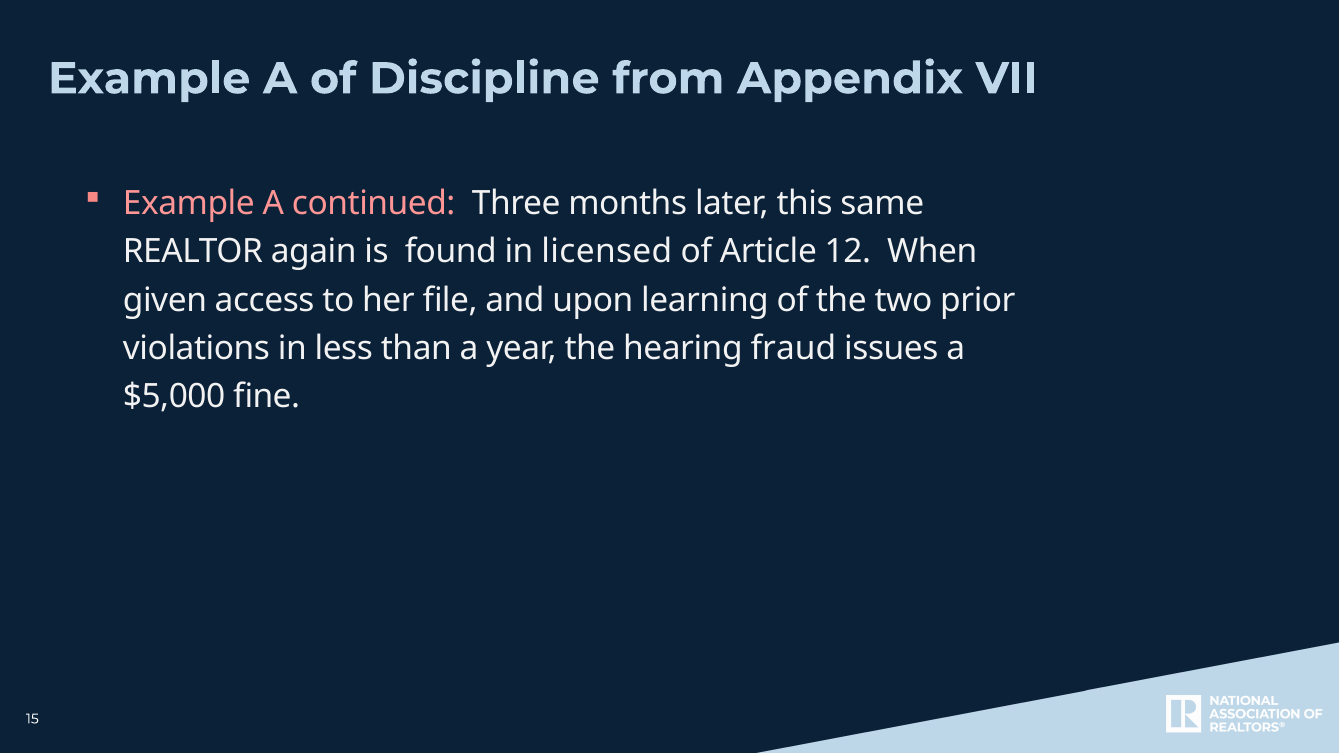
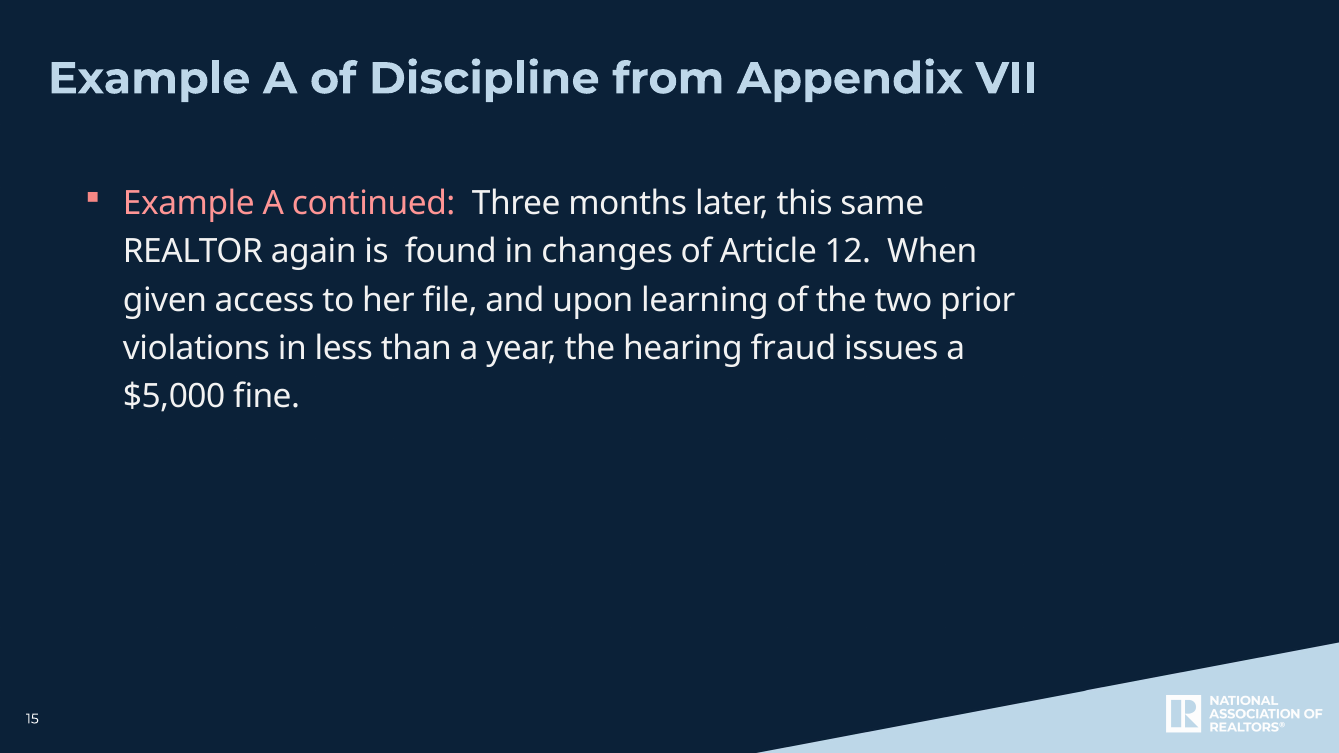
licensed: licensed -> changes
